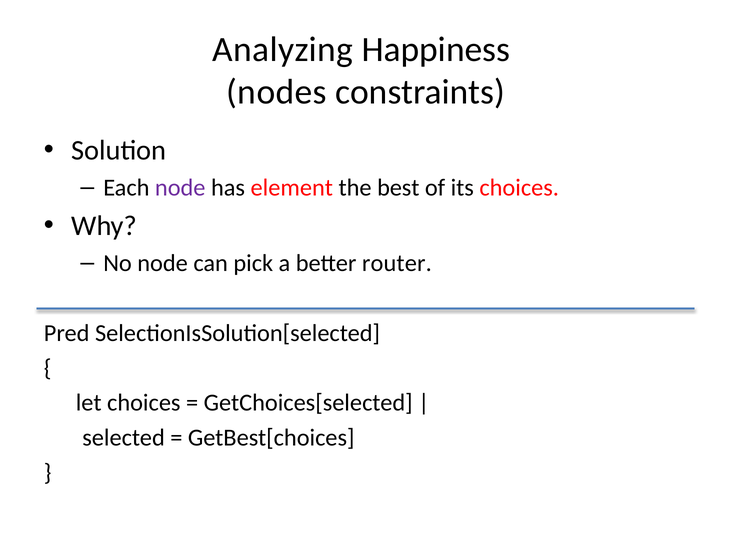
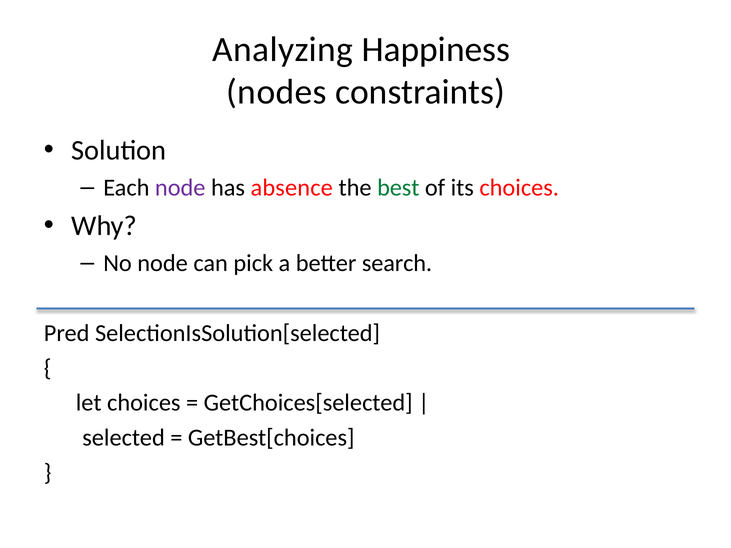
element: element -> absence
best colour: black -> green
router: router -> search
